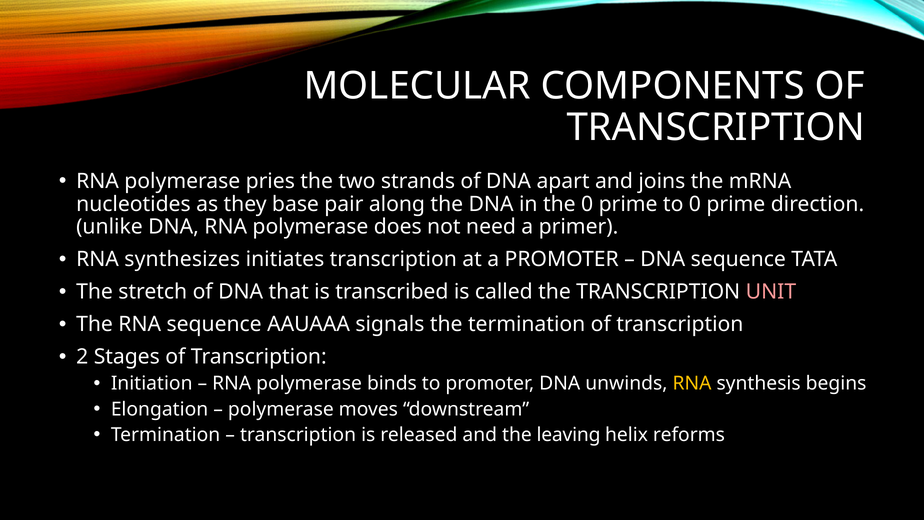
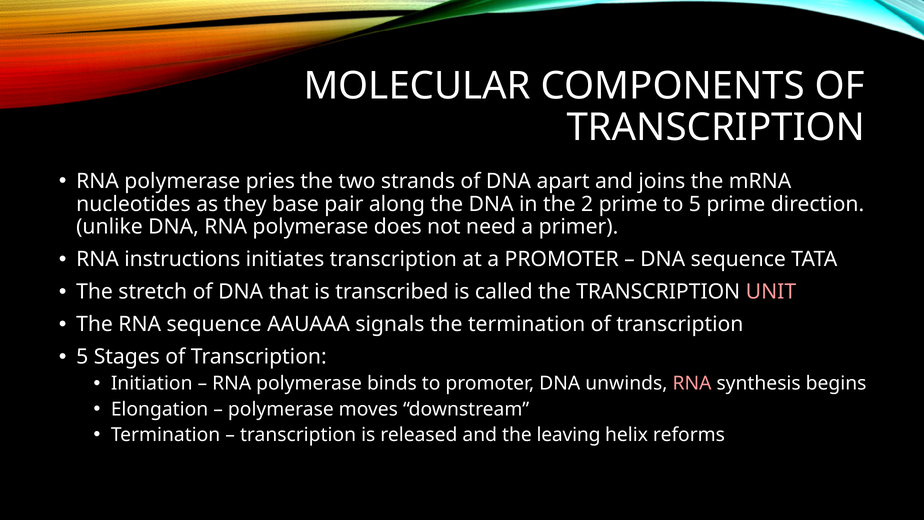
the 0: 0 -> 2
to 0: 0 -> 5
synthesizes: synthesizes -> instructions
2 at (82, 357): 2 -> 5
RNA at (692, 383) colour: yellow -> pink
